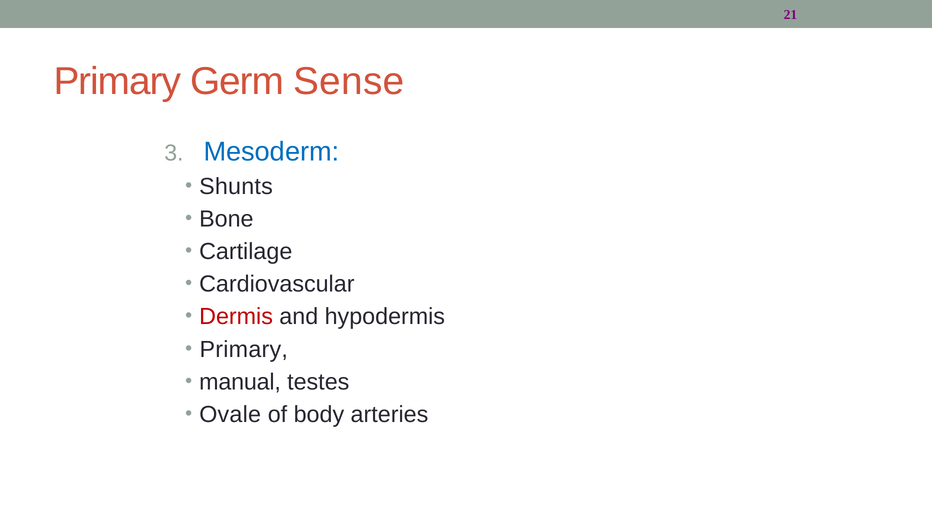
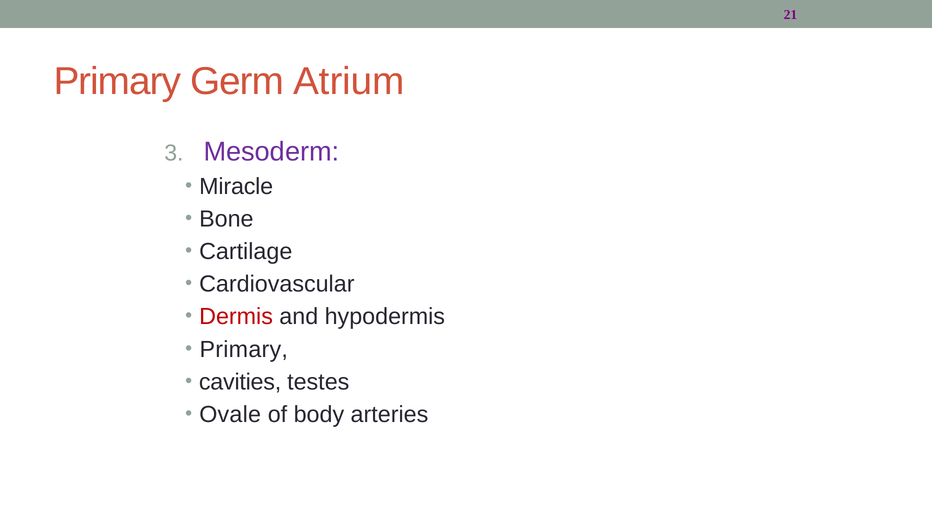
Sense: Sense -> Atrium
Mesoderm colour: blue -> purple
Shunts: Shunts -> Miracle
manual: manual -> cavities
